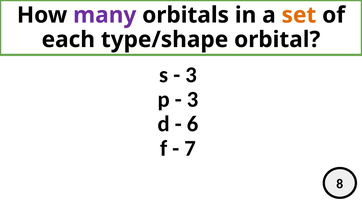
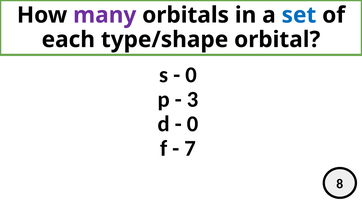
set colour: orange -> blue
3 at (191, 75): 3 -> 0
6 at (193, 124): 6 -> 0
